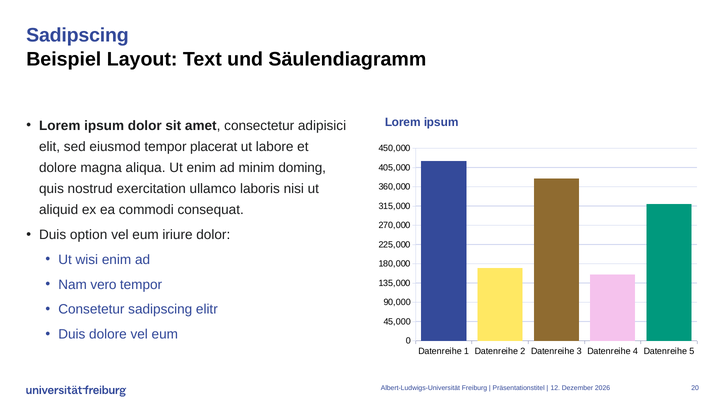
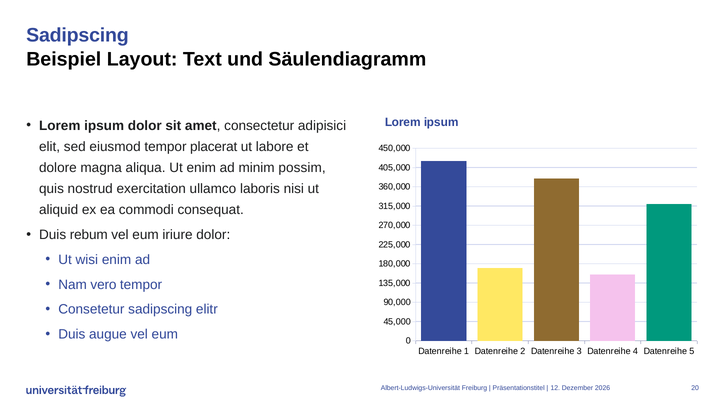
doming: doming -> possim
option: option -> rebum
Duis dolore: dolore -> augue
